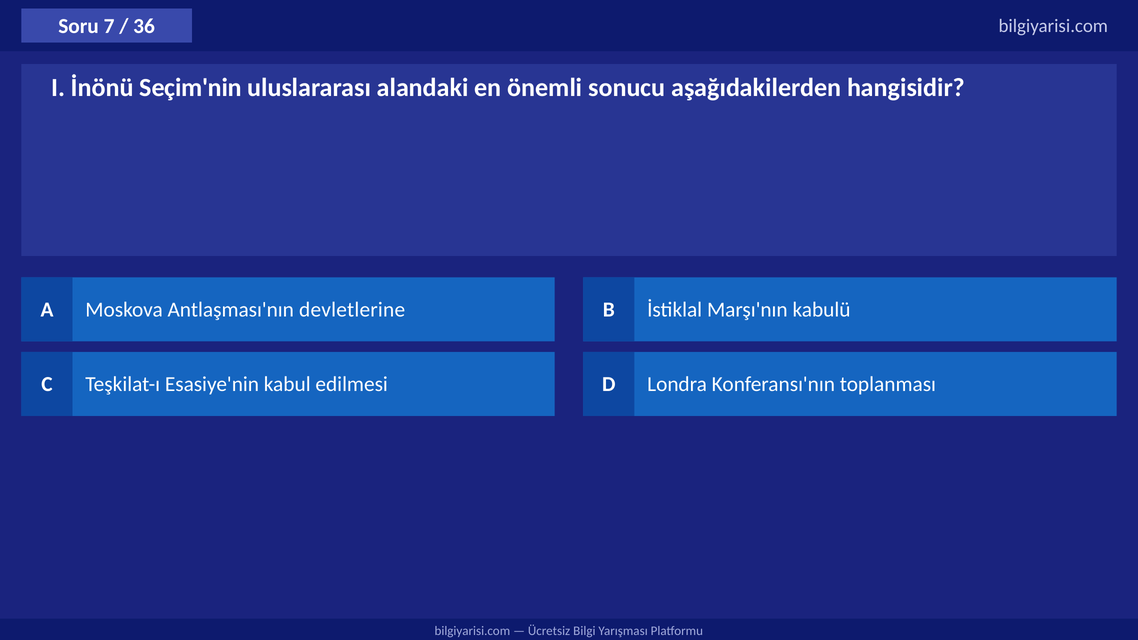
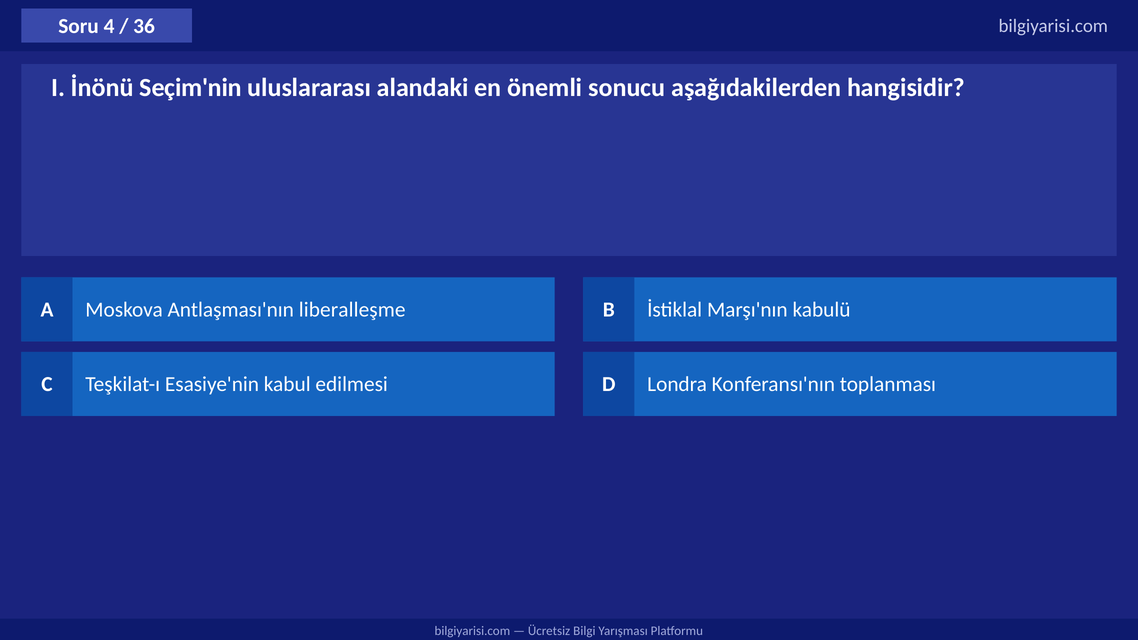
7: 7 -> 4
devletlerine: devletlerine -> liberalleşme
